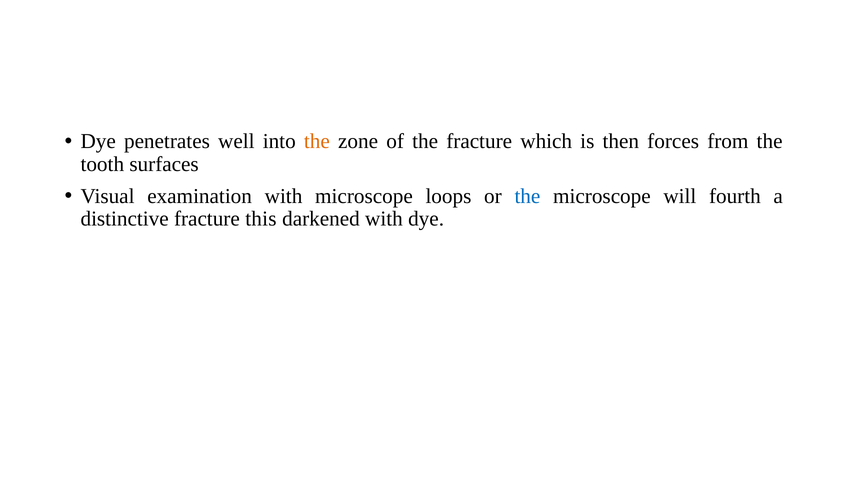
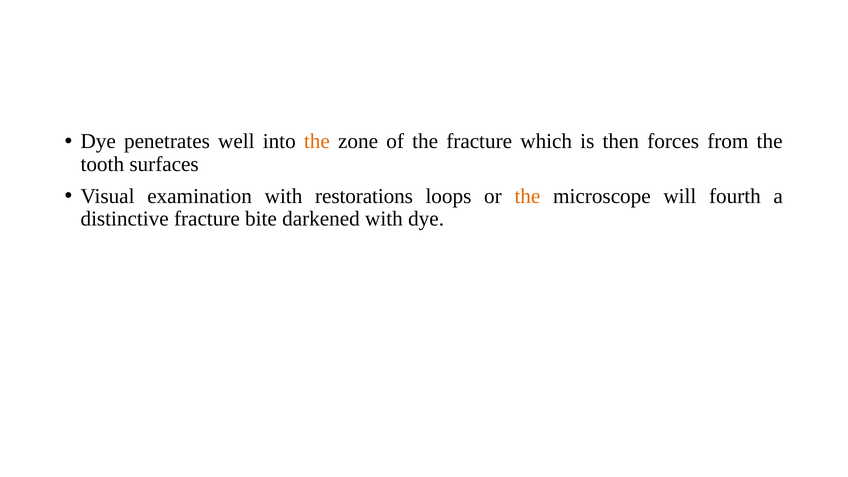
with microscope: microscope -> restorations
the at (527, 196) colour: blue -> orange
this: this -> bite
